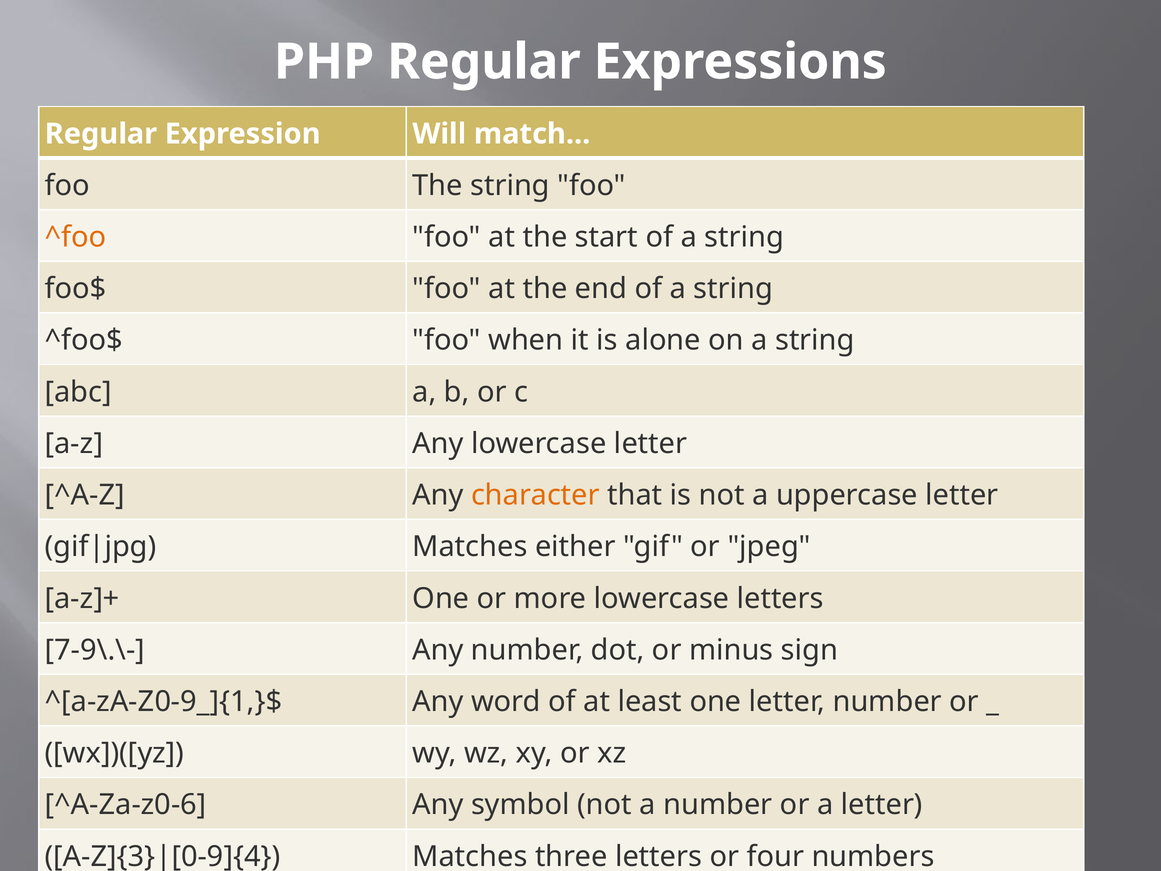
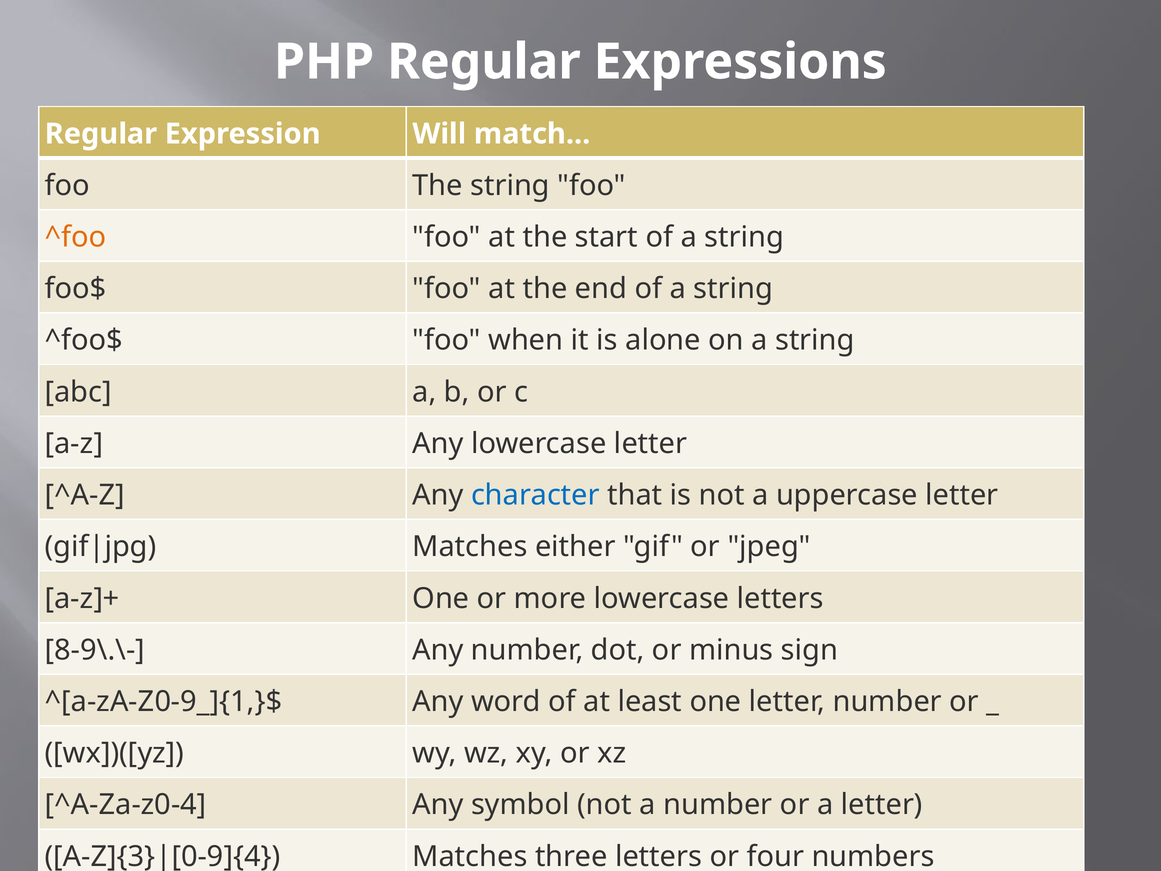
character colour: orange -> blue
7-9\.\-: 7-9\.\- -> 8-9\.\-
^A-Za-z0-6: ^A-Za-z0-6 -> ^A-Za-z0-4
